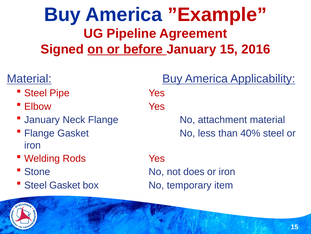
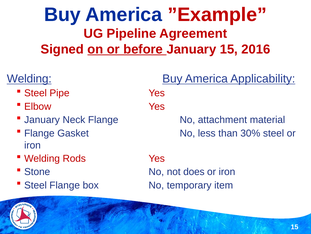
Material at (29, 79): Material -> Welding
40%: 40% -> 30%
Steel Gasket: Gasket -> Flange
